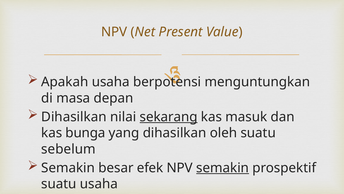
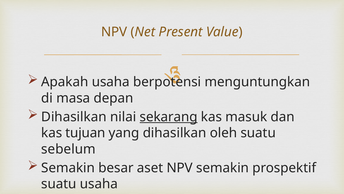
bunga: bunga -> tujuan
efek: efek -> aset
semakin at (223, 167) underline: present -> none
